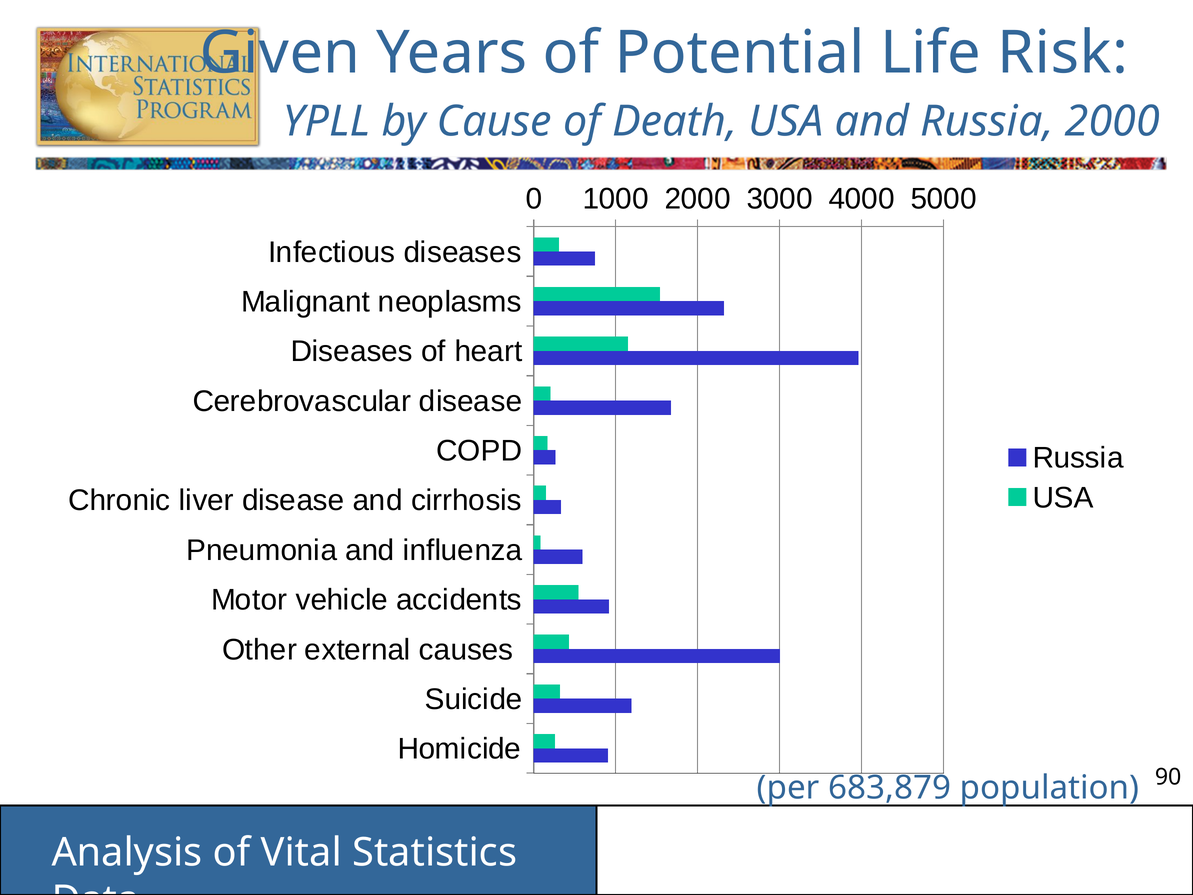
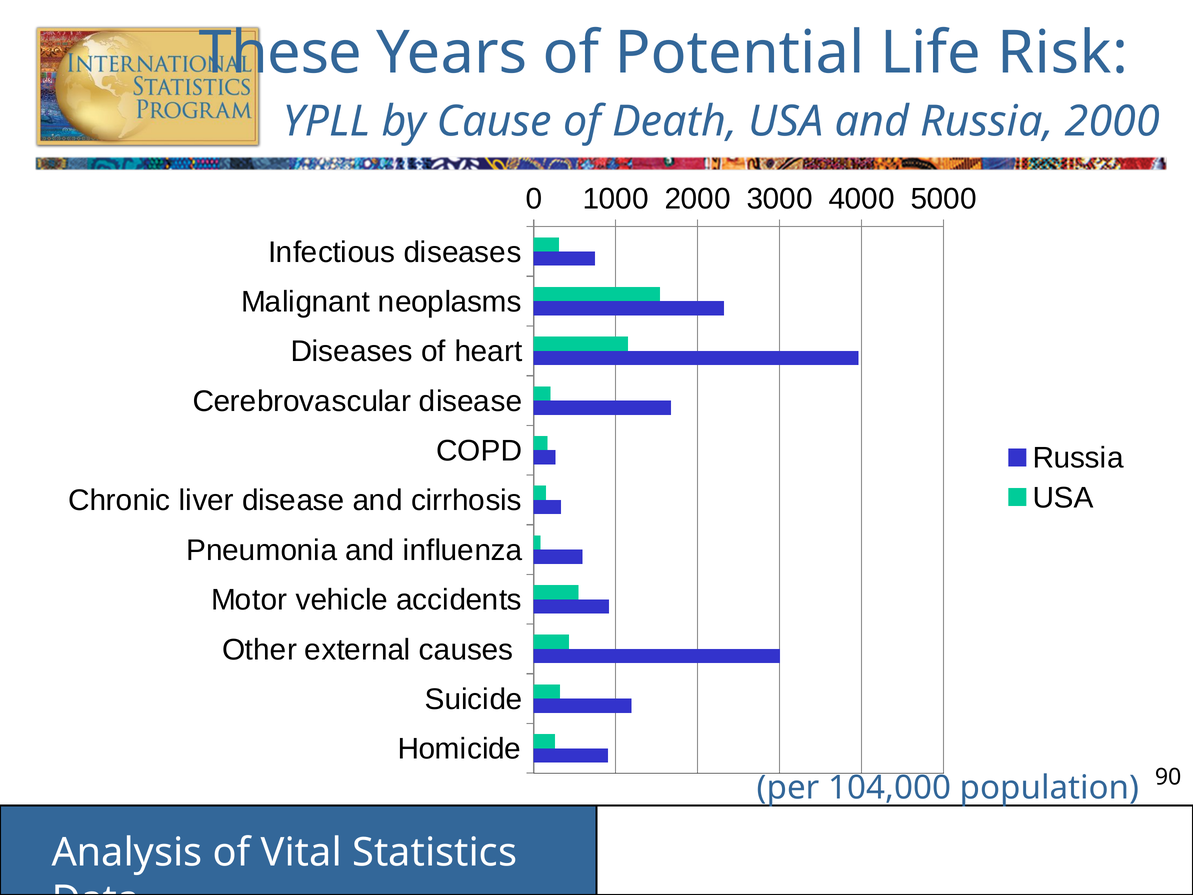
Given: Given -> These
683,879: 683,879 -> 104,000
